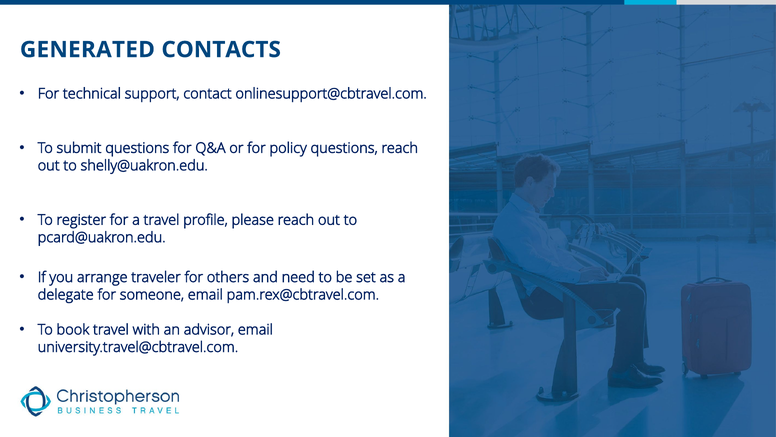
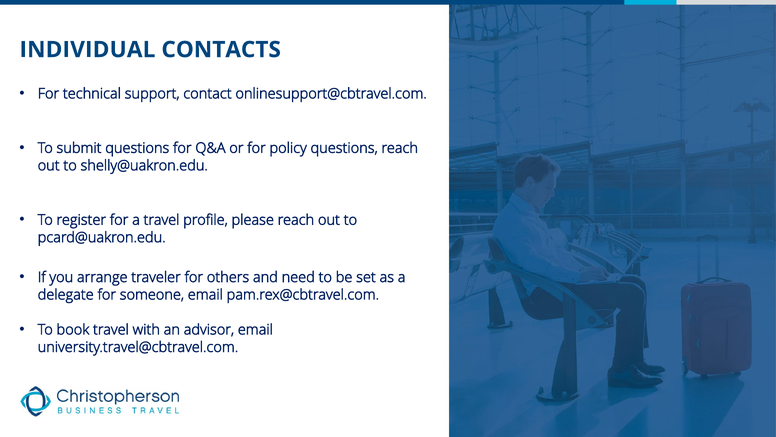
GENERATED: GENERATED -> INDIVIDUAL
